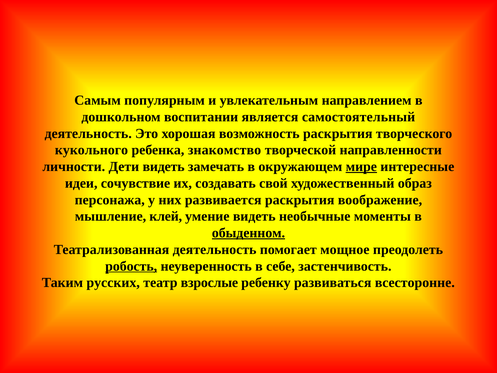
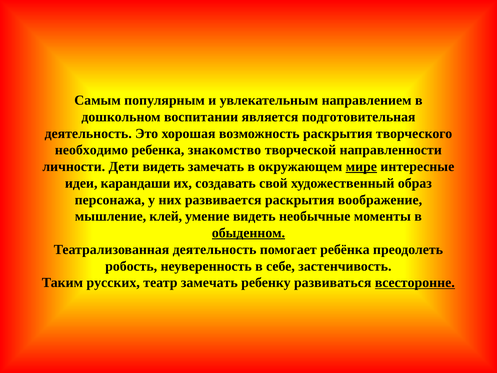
самостоятельный: самостоятельный -> подготовительная
кукольного: кукольного -> необходимо
сочувствие: сочувствие -> карандаши
мощное: мощное -> ребёнка
робость underline: present -> none
театр взрослые: взрослые -> замечать
всесторонне underline: none -> present
